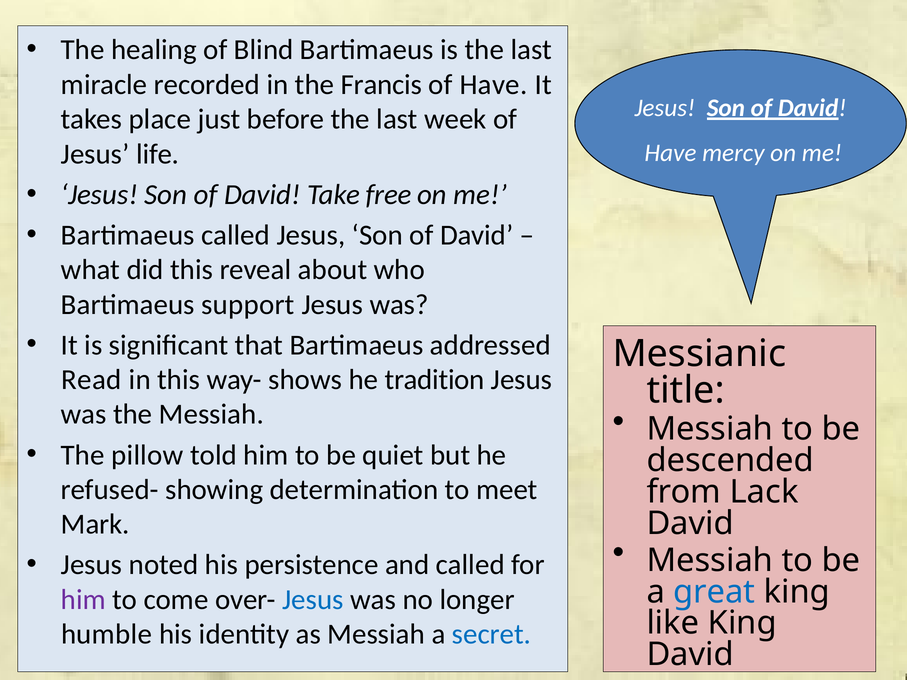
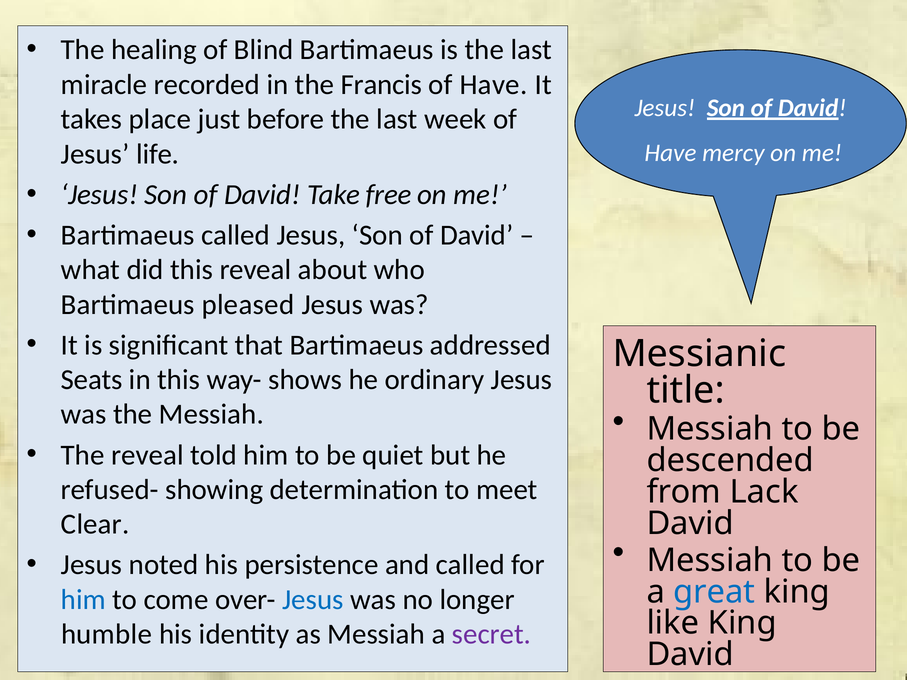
support: support -> pleased
Read: Read -> Seats
tradition: tradition -> ordinary
The pillow: pillow -> reveal
Mark: Mark -> Clear
him at (83, 600) colour: purple -> blue
secret colour: blue -> purple
